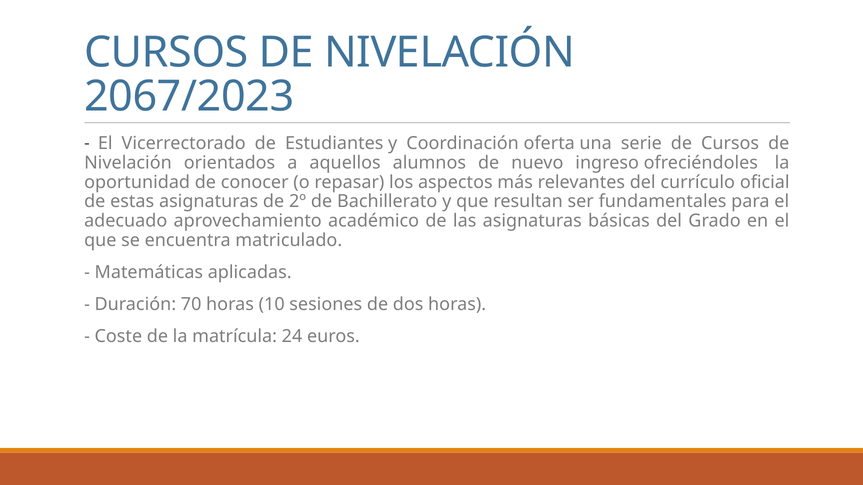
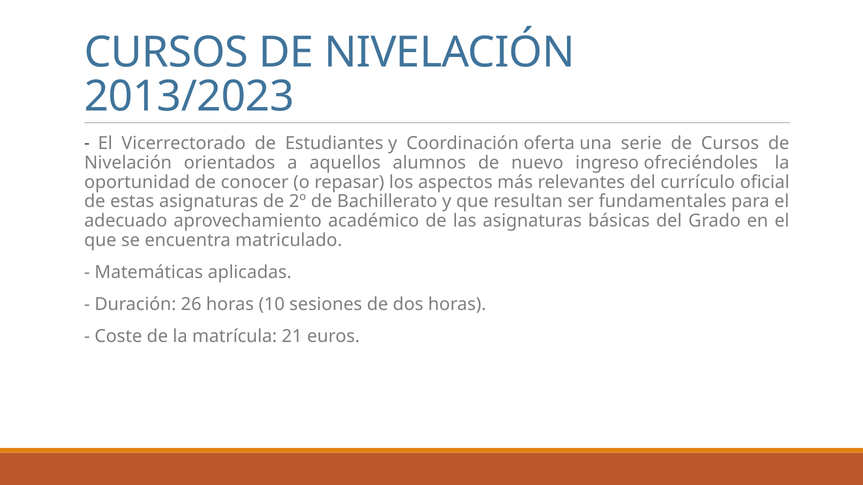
2067/2023: 2067/2023 -> 2013/2023
70: 70 -> 26
24: 24 -> 21
